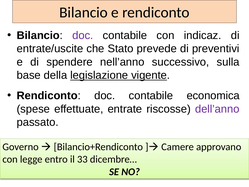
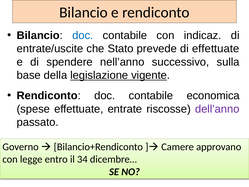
doc at (83, 35) colour: purple -> blue
di preventivi: preventivi -> effettuate
33: 33 -> 34
